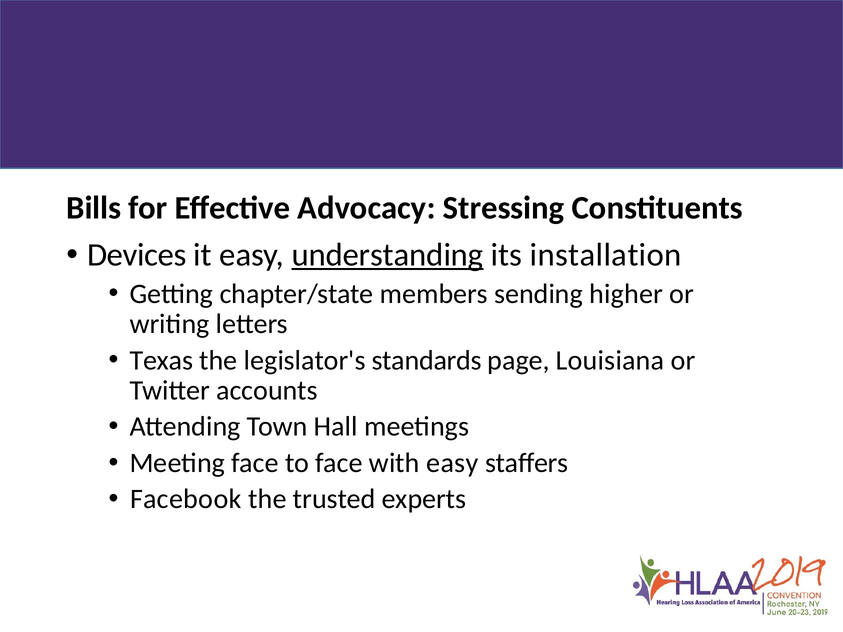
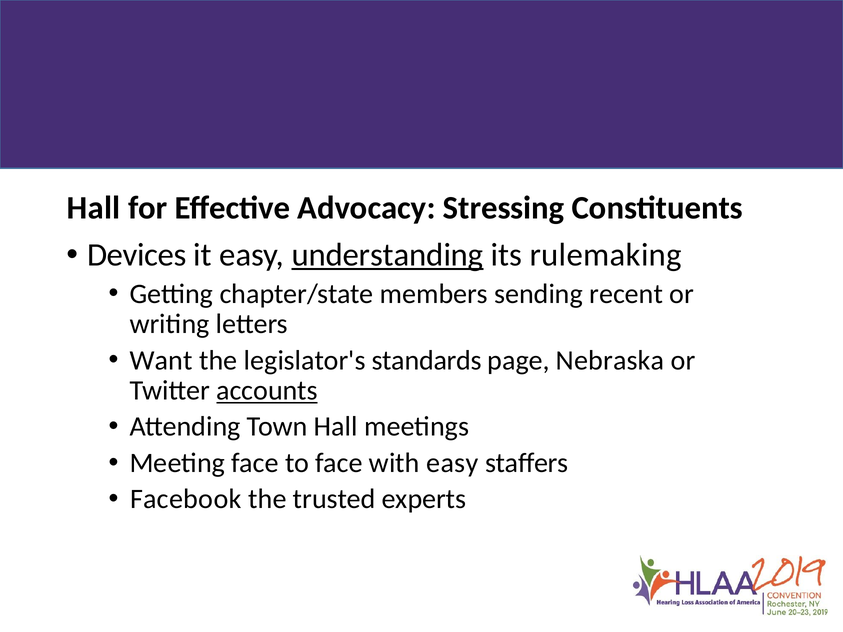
Bills at (94, 208): Bills -> Hall
installation: installation -> rulemaking
higher: higher -> recent
Texas: Texas -> Want
Louisiana: Louisiana -> Nebraska
accounts underline: none -> present
